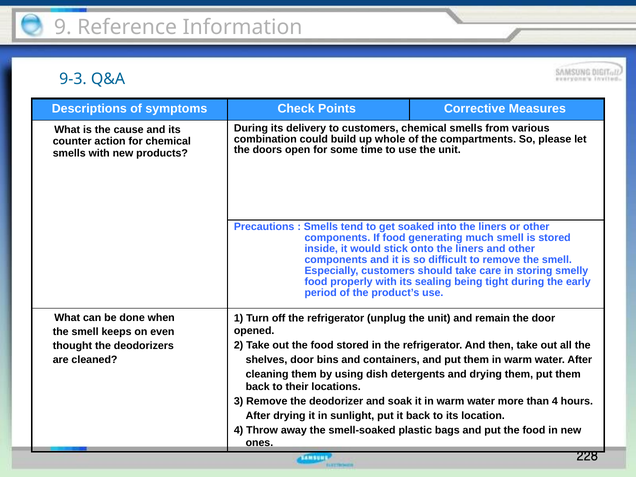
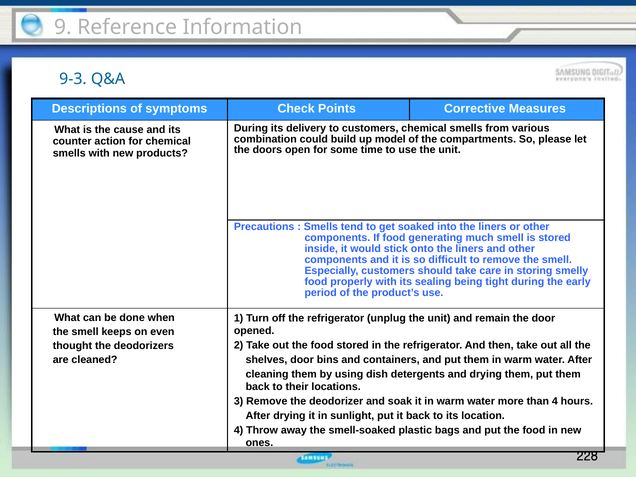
whole: whole -> model
